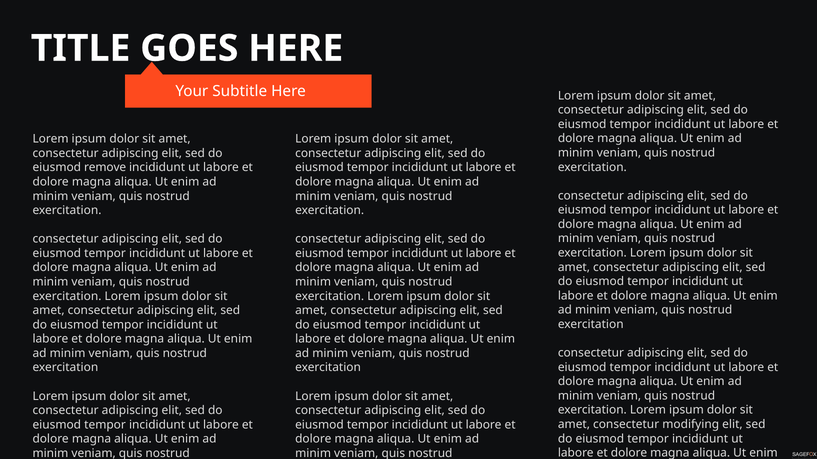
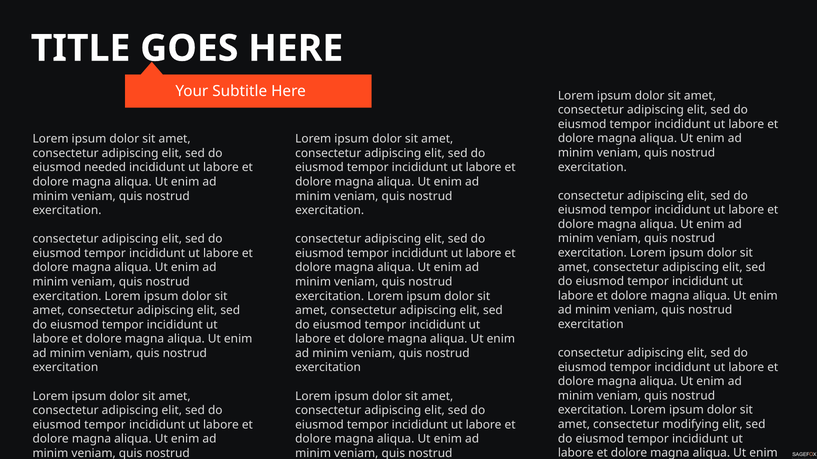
remove: remove -> needed
